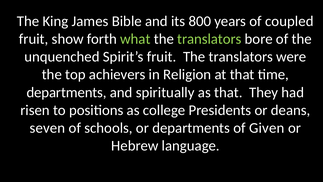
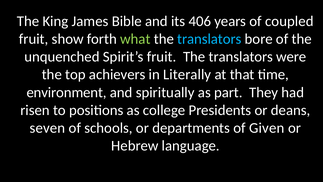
800: 800 -> 406
translators at (209, 39) colour: light green -> light blue
Religion: Religion -> Literally
departments at (67, 92): departments -> environment
as that: that -> part
